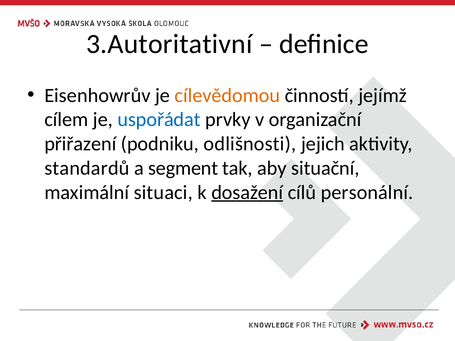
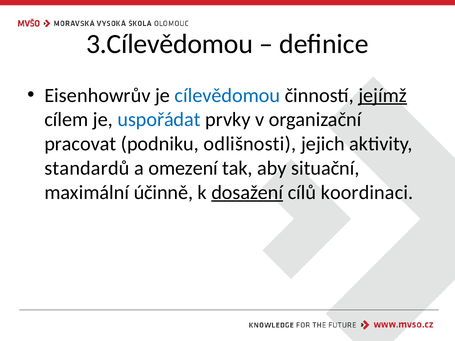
3.Autoritativní: 3.Autoritativní -> 3.Cílevědomou
cílevědomou colour: orange -> blue
jejímž underline: none -> present
přiřazení: přiřazení -> pracovat
segment: segment -> omezení
situaci: situaci -> účinně
personální: personální -> koordinaci
